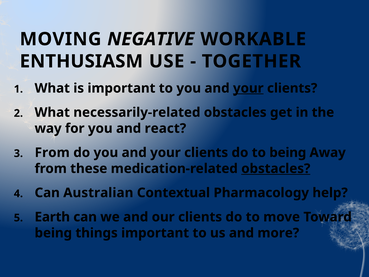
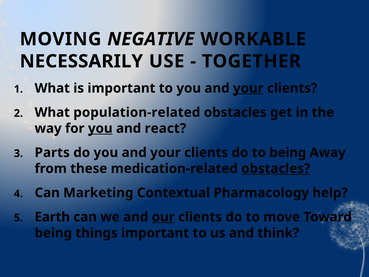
ENTHUSIASM: ENTHUSIASM -> NECESSARILY
necessarily-related: necessarily-related -> population-related
you at (100, 128) underline: none -> present
From at (52, 152): From -> Parts
Australian: Australian -> Marketing
our underline: none -> present
more: more -> think
